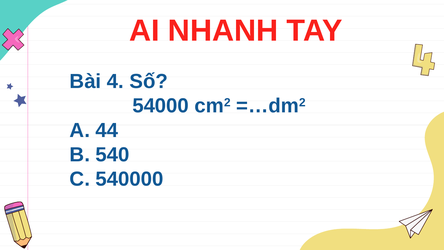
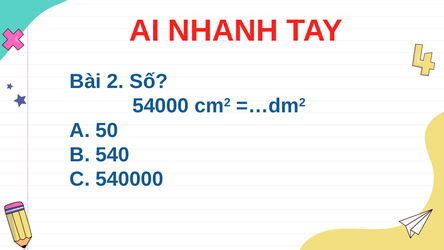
4: 4 -> 2
44: 44 -> 50
